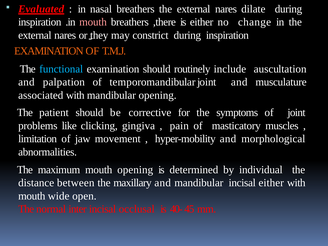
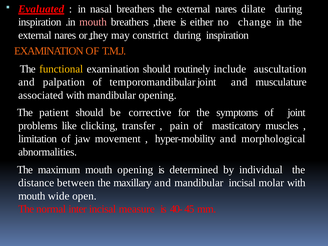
functional colour: light blue -> yellow
gingiva: gingiva -> transfer
incisal either: either -> molar
occlusal: occlusal -> measure
